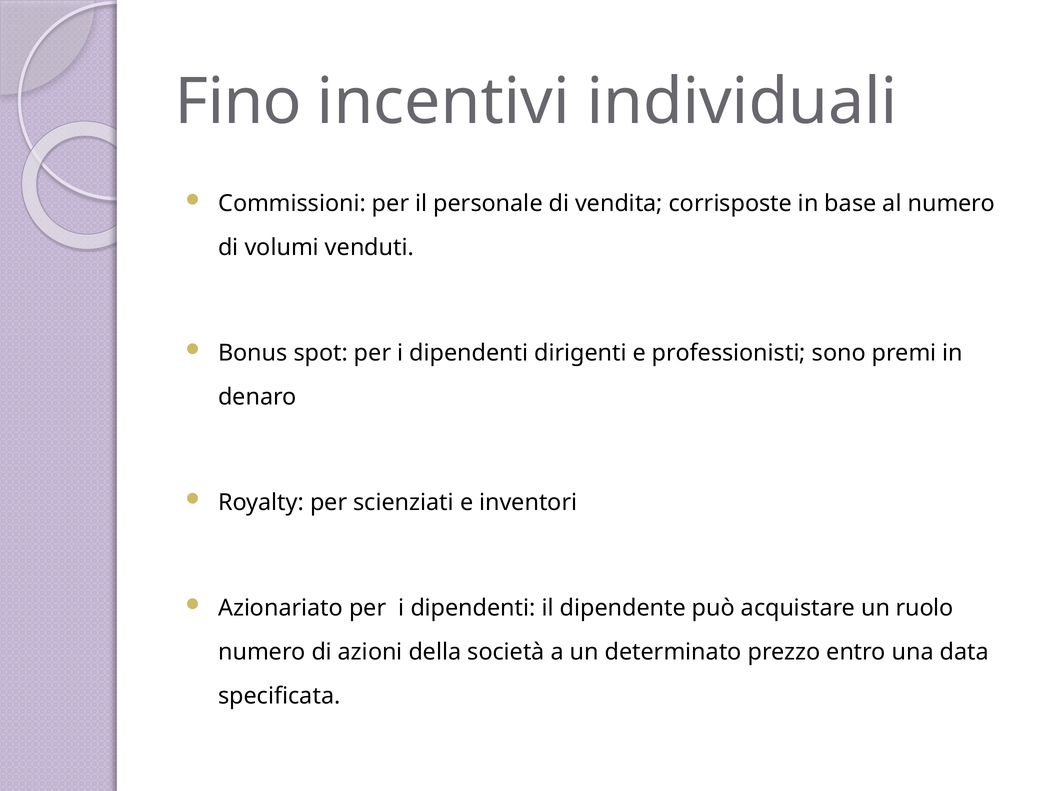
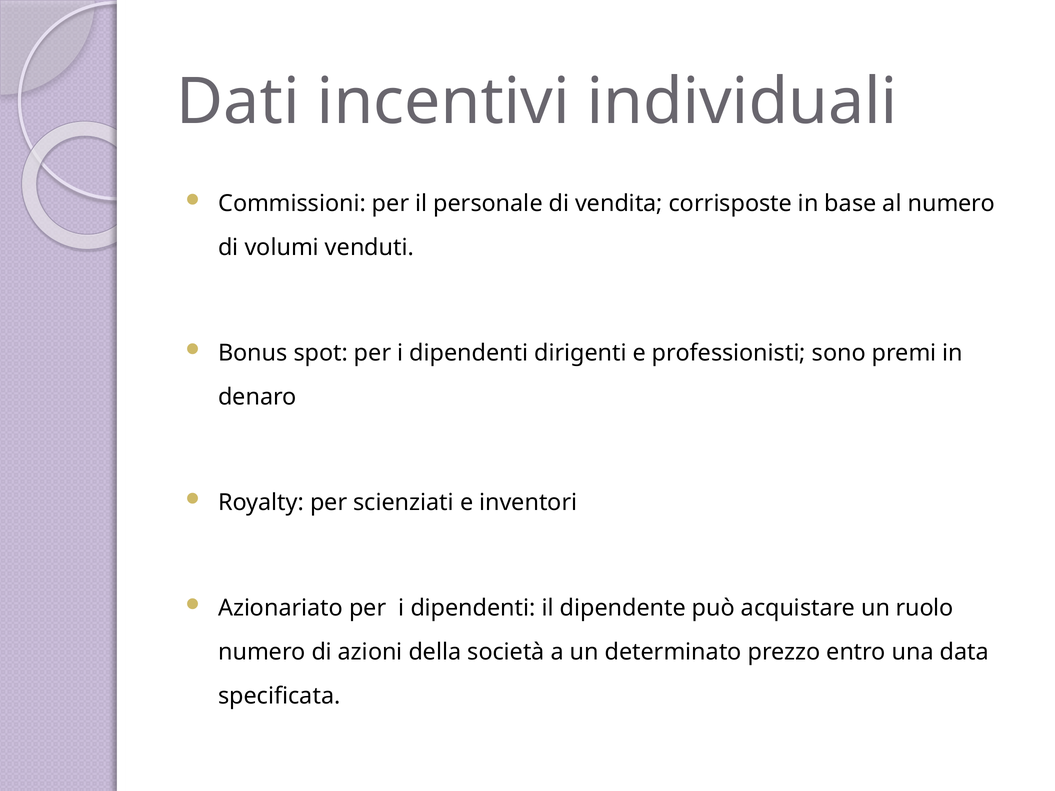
Fino: Fino -> Dati
